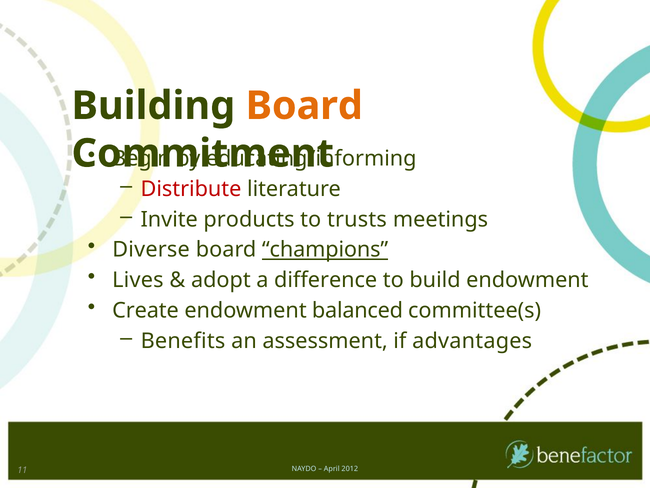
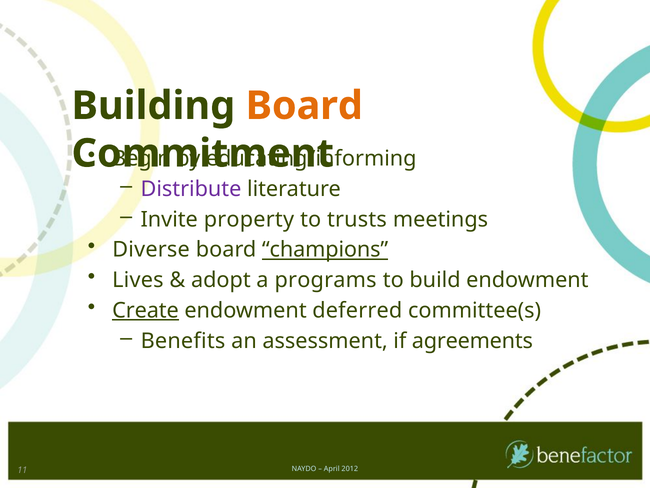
Distribute colour: red -> purple
products: products -> property
difference: difference -> programs
Create underline: none -> present
balanced: balanced -> deferred
advantages: advantages -> agreements
